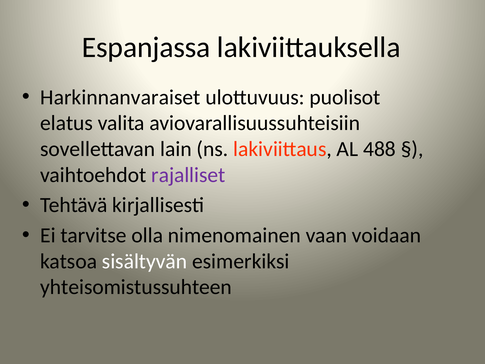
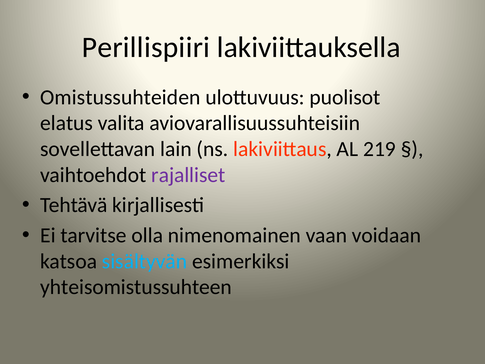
Espanjassa: Espanjassa -> Perillispiiri
Harkinnanvaraiset: Harkinnanvaraiset -> Omistussuhteiden
488: 488 -> 219
sisältyvän colour: white -> light blue
